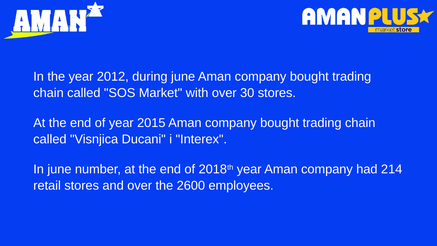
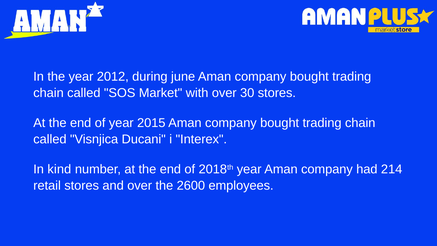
In june: june -> kind
